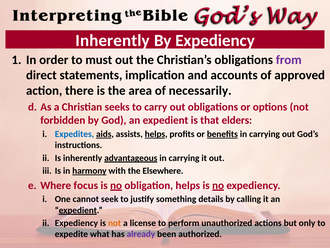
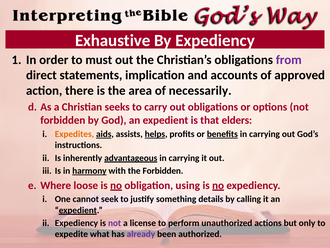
Inherently at (113, 41): Inherently -> Exhaustive
Expedites colour: blue -> orange
the Elsewhere: Elsewhere -> Forbidden
focus: focus -> loose
obligation helps: helps -> using
not at (115, 223) colour: orange -> purple
